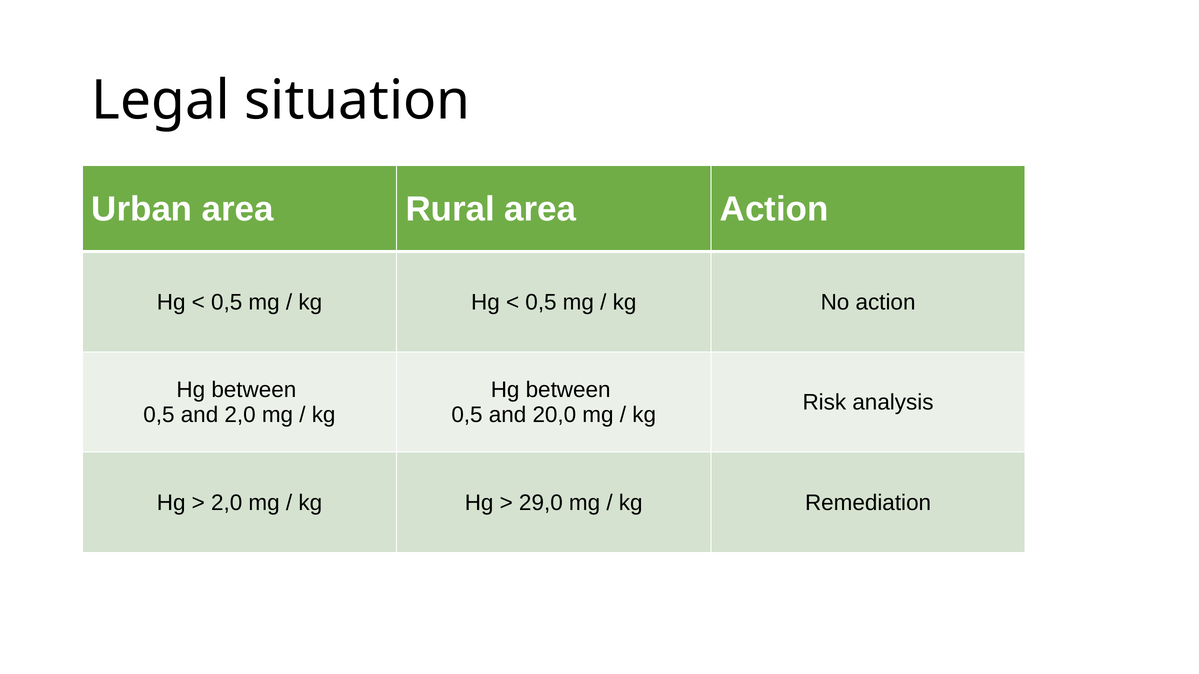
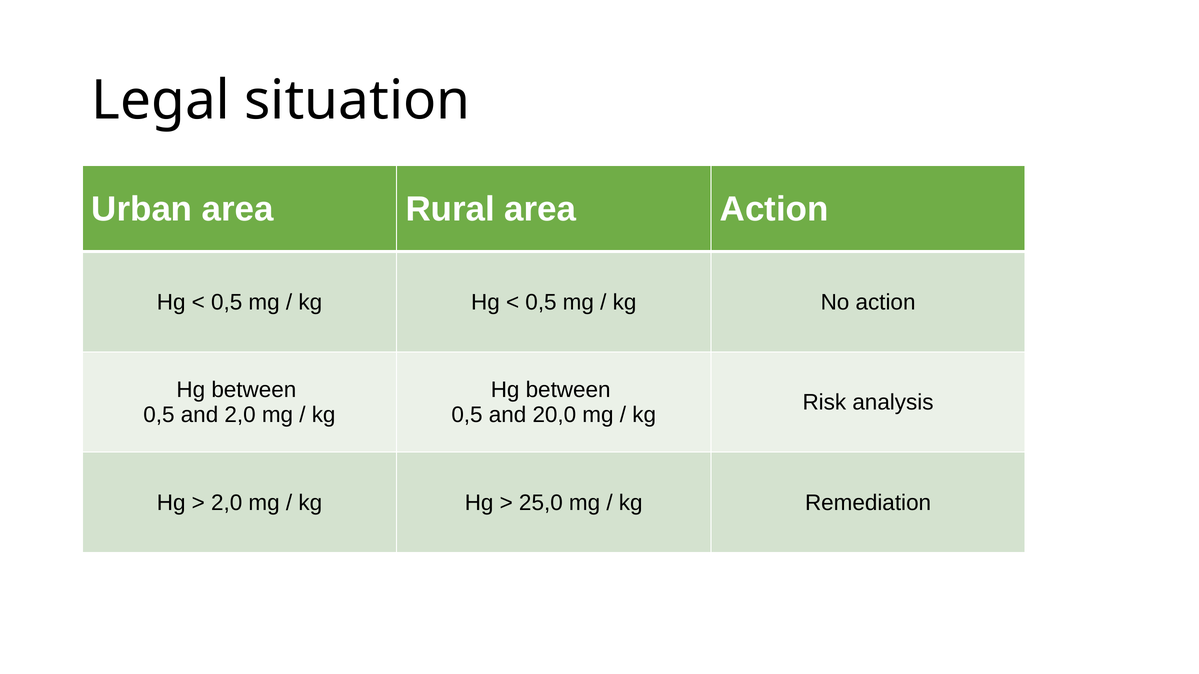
29,0: 29,0 -> 25,0
